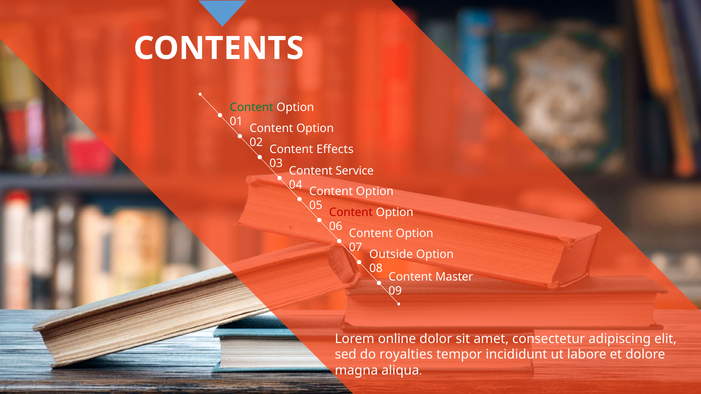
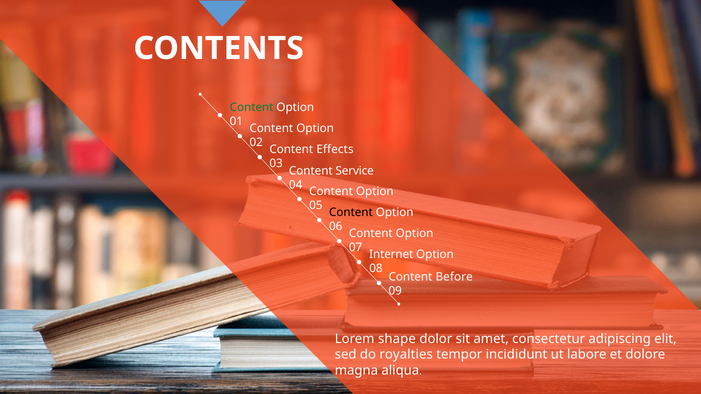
Content at (351, 212) colour: red -> black
Outside: Outside -> Internet
Master: Master -> Before
online: online -> shape
